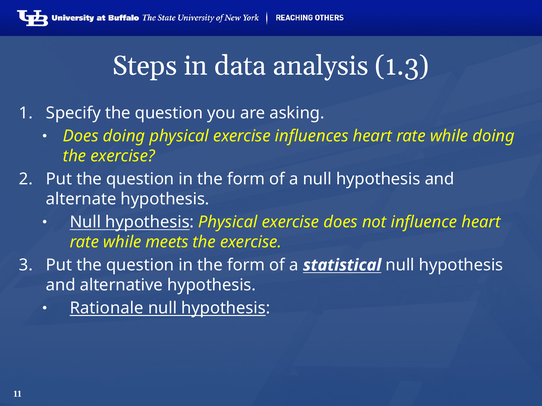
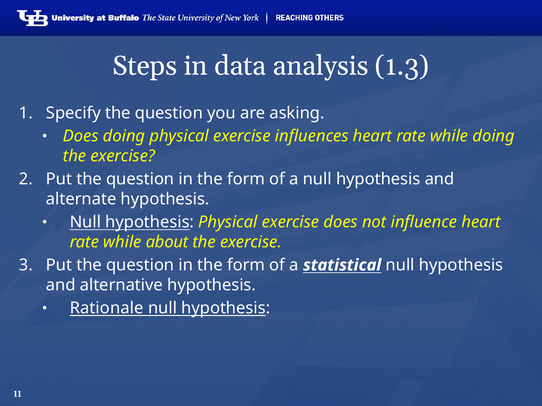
meets: meets -> about
